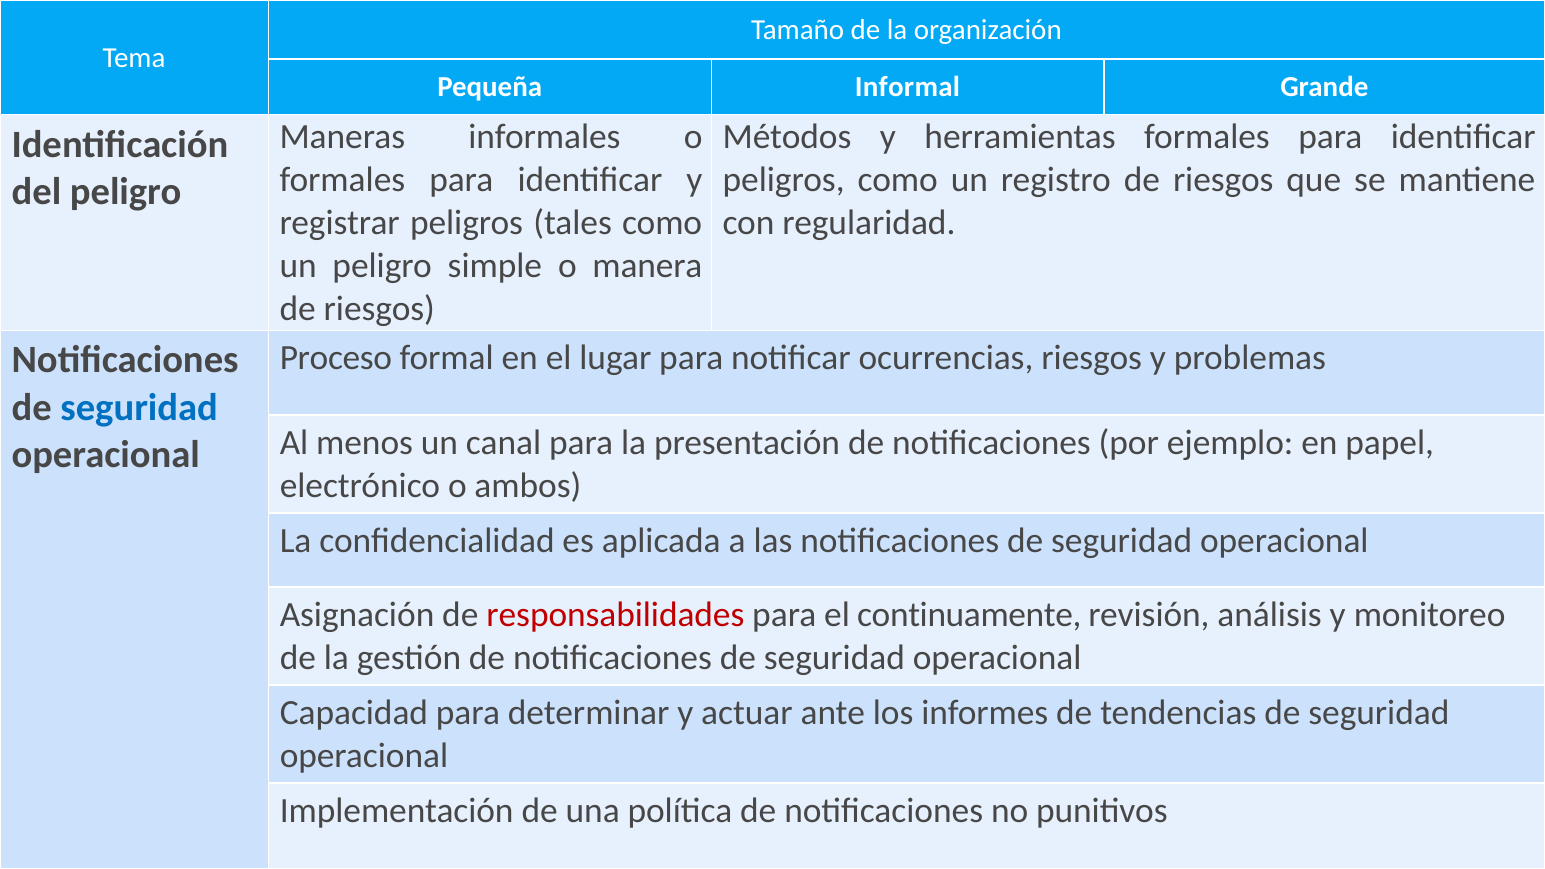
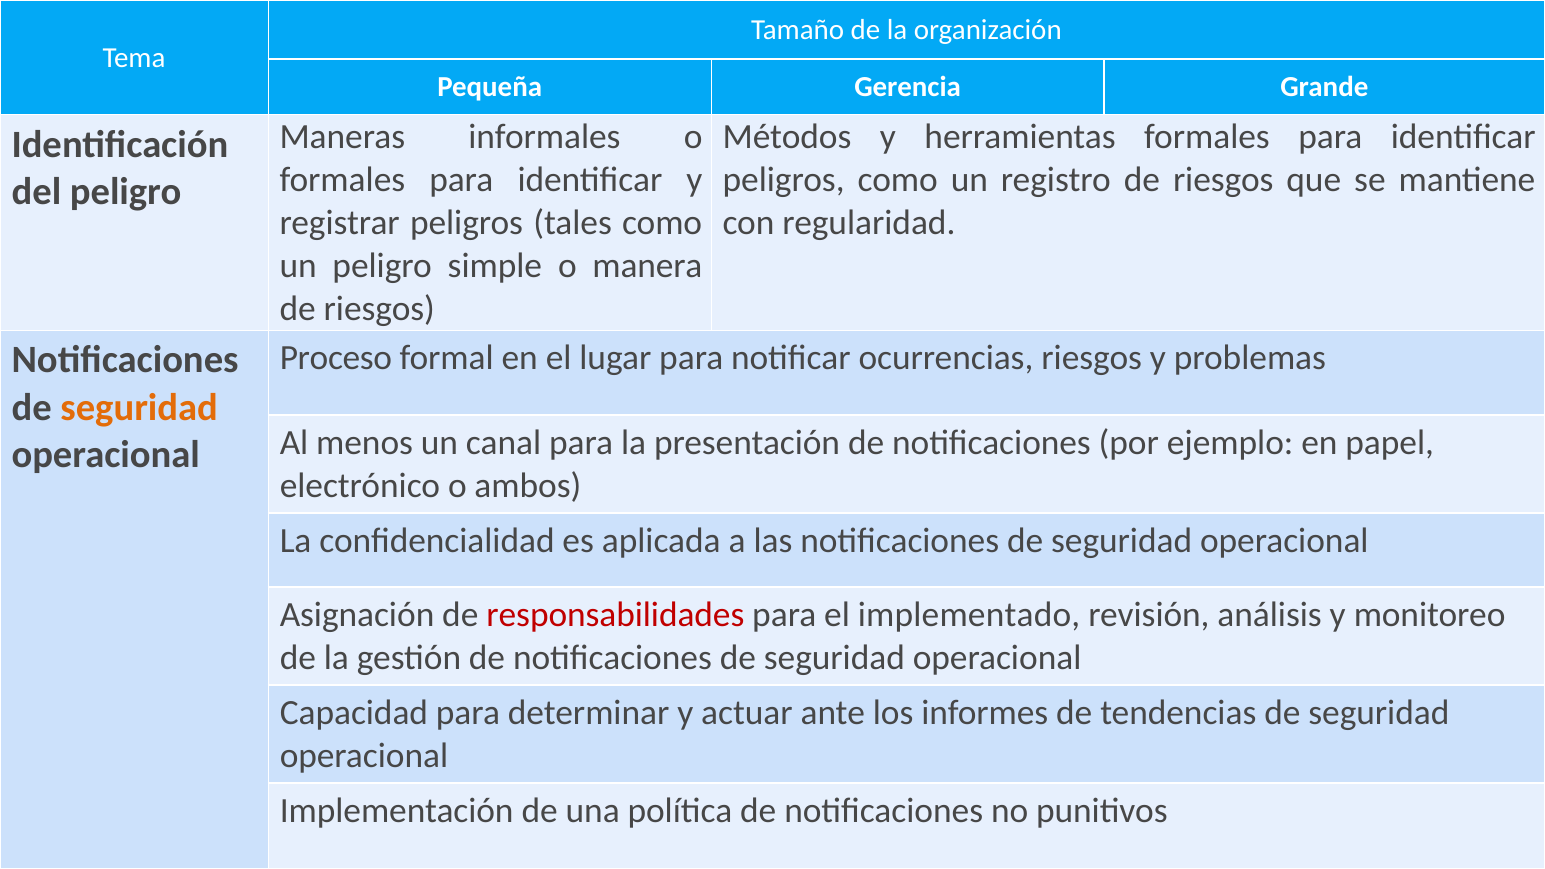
Informal: Informal -> Gerencia
seguridad at (139, 407) colour: blue -> orange
continuamente: continuamente -> implementado
